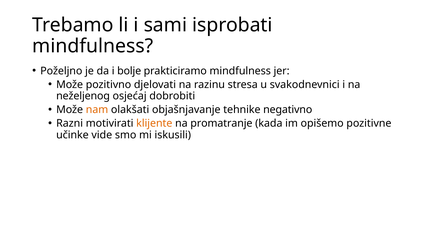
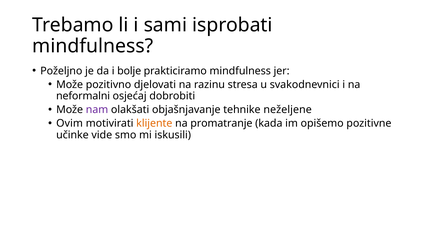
neželjenog: neželjenog -> neformalni
nam colour: orange -> purple
negativno: negativno -> neželjene
Razni: Razni -> Ovim
